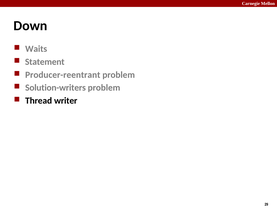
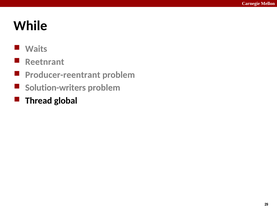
Down: Down -> While
Statement: Statement -> Reetnrant
writer: writer -> global
